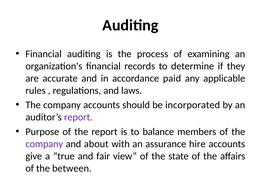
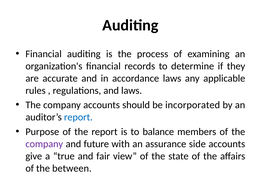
accordance paid: paid -> laws
report at (78, 117) colour: purple -> blue
about: about -> future
hire: hire -> side
